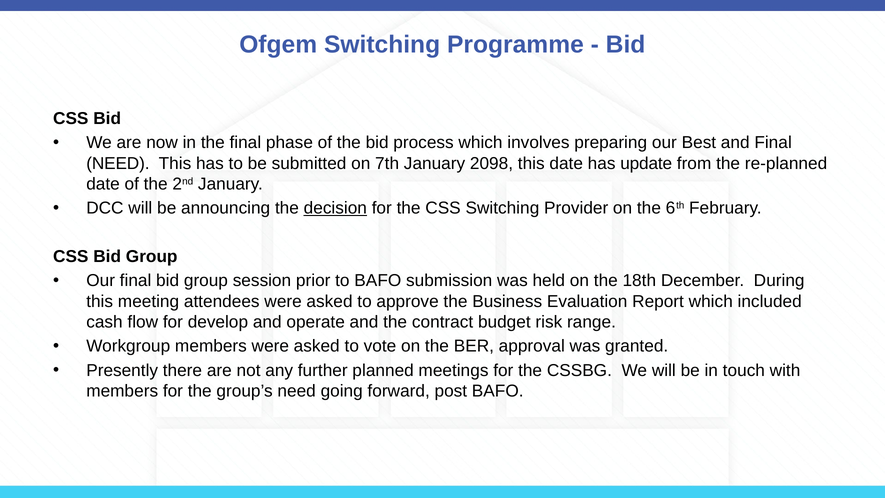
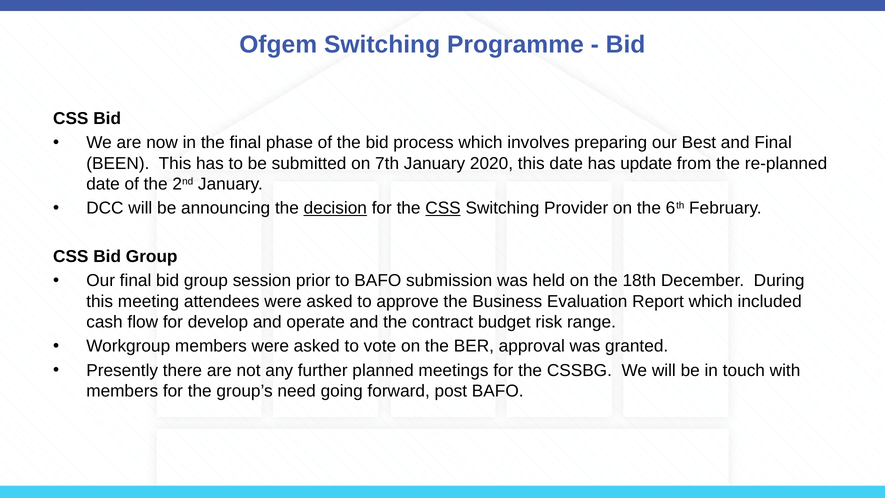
NEED at (118, 163): NEED -> BEEN
2098: 2098 -> 2020
CSS at (443, 208) underline: none -> present
